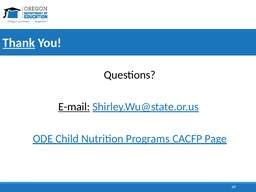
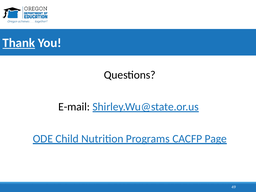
E-mail underline: present -> none
